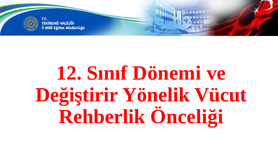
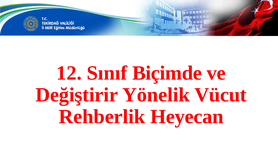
Dönemi: Dönemi -> Biçimde
Önceliği: Önceliği -> Heyecan
